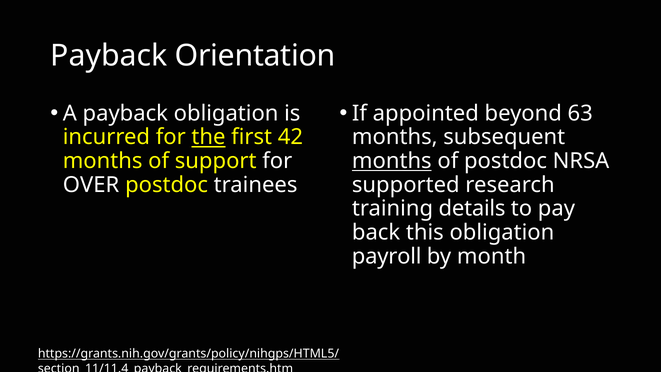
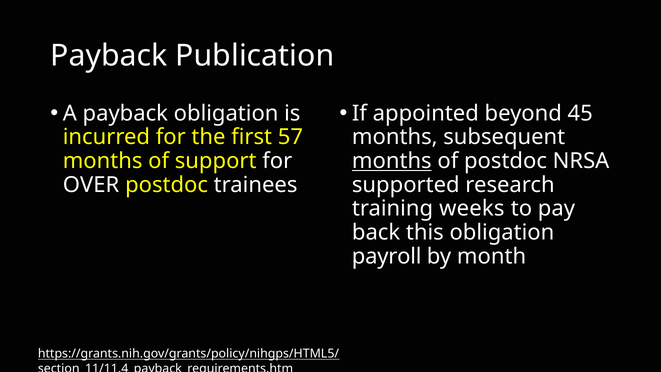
Orientation: Orientation -> Publication
63: 63 -> 45
the underline: present -> none
42: 42 -> 57
details: details -> weeks
